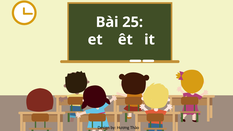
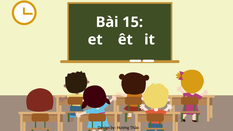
25: 25 -> 15
